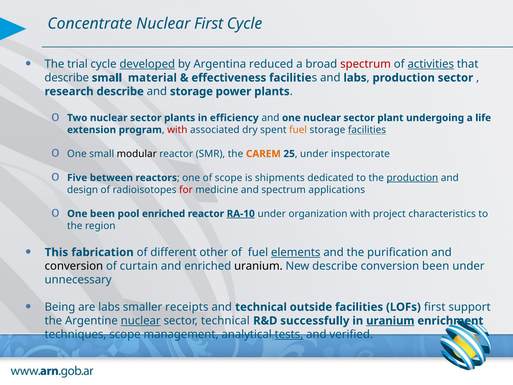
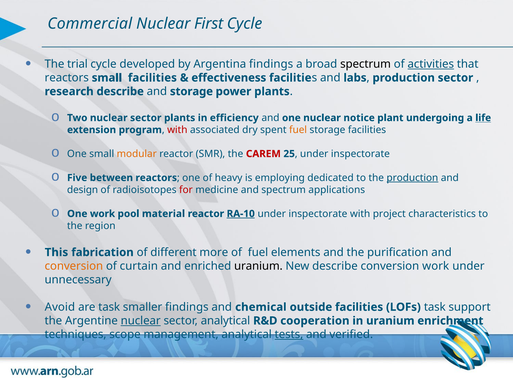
Concentrate: Concentrate -> Commercial
developed underline: present -> none
Argentina reduced: reduced -> findings
spectrum at (366, 64) colour: red -> black
describe at (67, 78): describe -> reactors
small material: material -> facilities
one nuclear sector: sector -> notice
life underline: none -> present
facilities at (367, 130) underline: present -> none
modular colour: black -> orange
CAREM colour: orange -> red
of scope: scope -> heavy
shipments: shipments -> employing
One been: been -> work
pool enriched: enriched -> material
organization at (318, 214): organization -> inspectorate
other: other -> more
elements underline: present -> none
conversion at (74, 266) colour: black -> orange
conversion been: been -> work
Being: Being -> Avoid
are labs: labs -> task
smaller receipts: receipts -> findings
and technical: technical -> chemical
LOFs first: first -> task
sector technical: technical -> analytical
successfully: successfully -> cooperation
uranium at (390, 321) underline: present -> none
